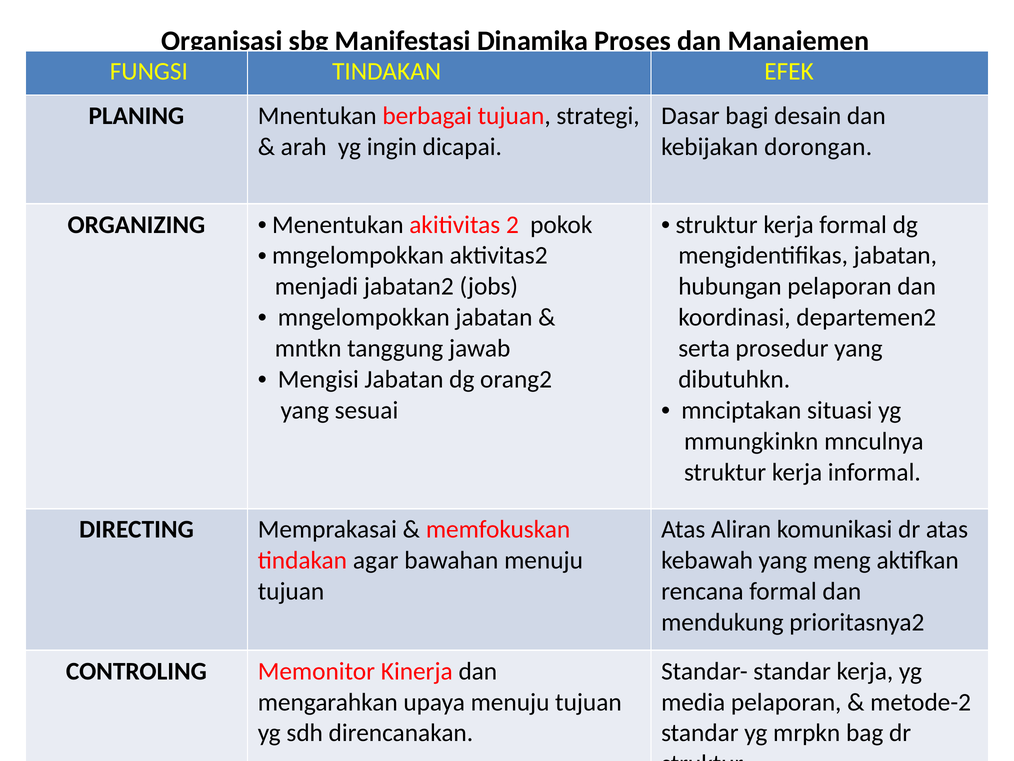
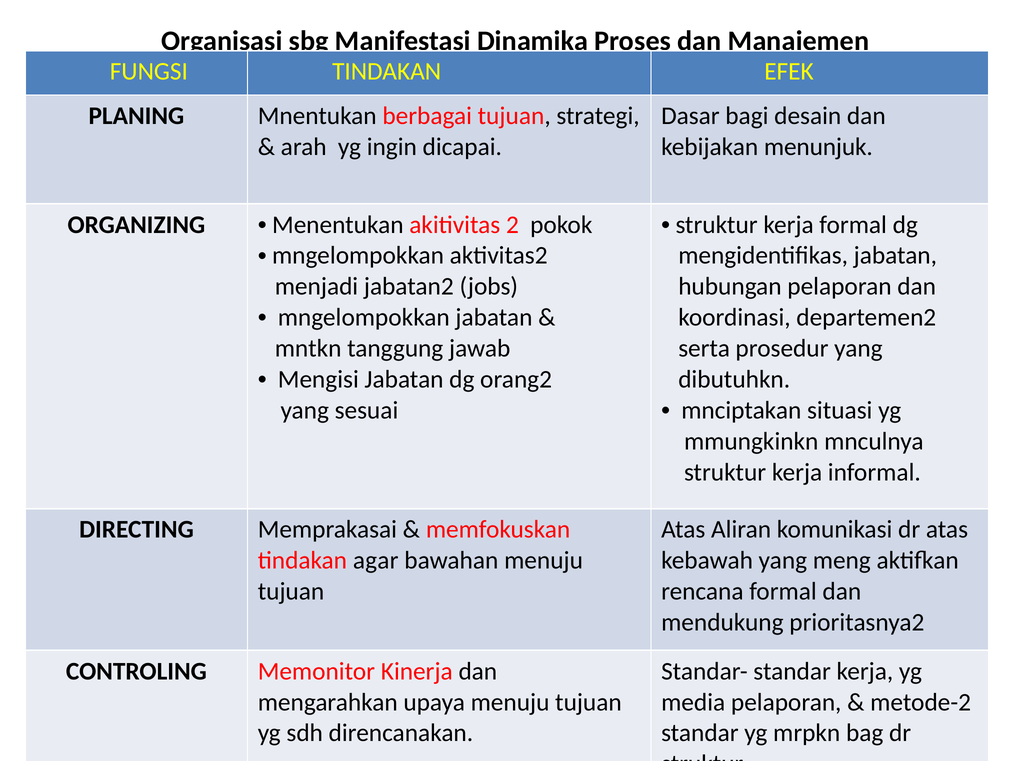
dorongan: dorongan -> menunjuk
